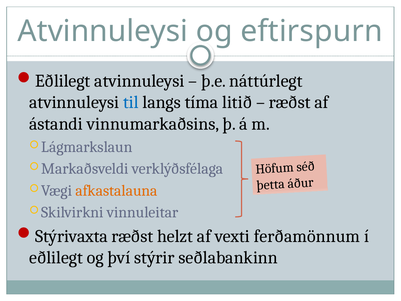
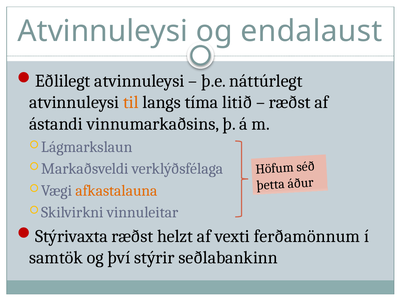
eftirspurn: eftirspurn -> endalaust
til colour: blue -> orange
eðlilegt at (56, 257): eðlilegt -> samtök
